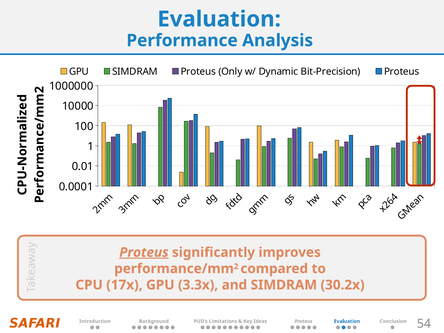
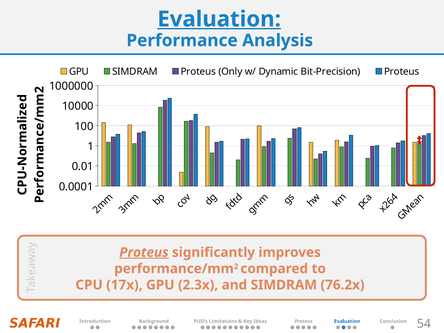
Evaluation at (219, 19) underline: none -> present
3.3x: 3.3x -> 2.3x
30.2x: 30.2x -> 76.2x
